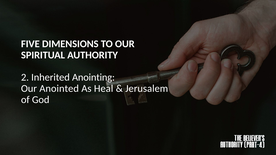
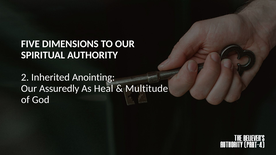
Anointed: Anointed -> Assuredly
Jerusalem: Jerusalem -> Multitude
